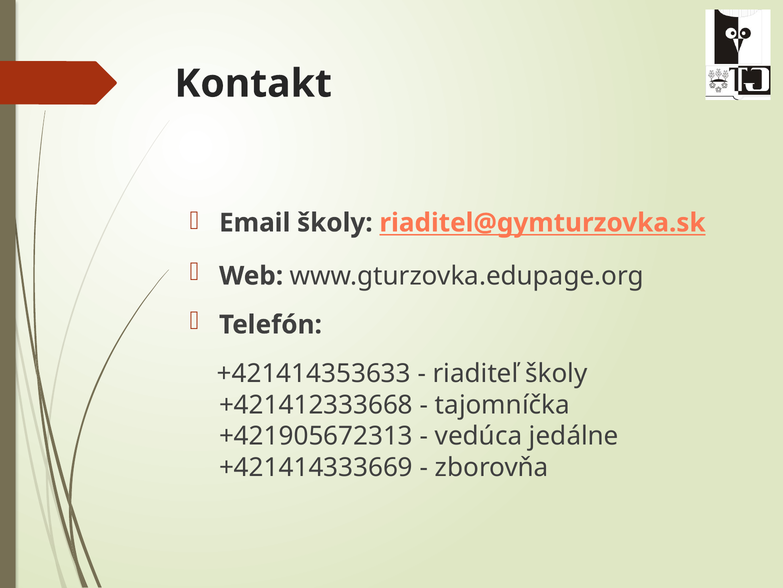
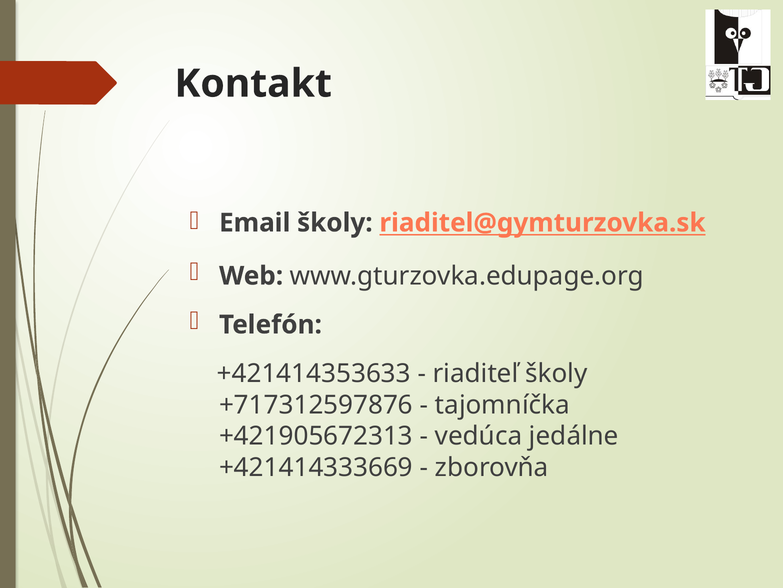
+421412333668: +421412333668 -> +717312597876
